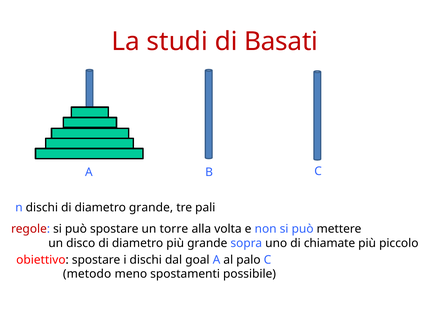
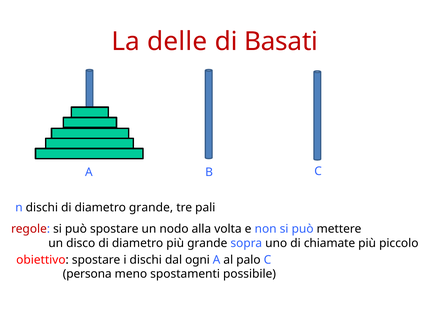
studi: studi -> delle
torre: torre -> nodo
goal: goal -> ogni
metodo: metodo -> persona
